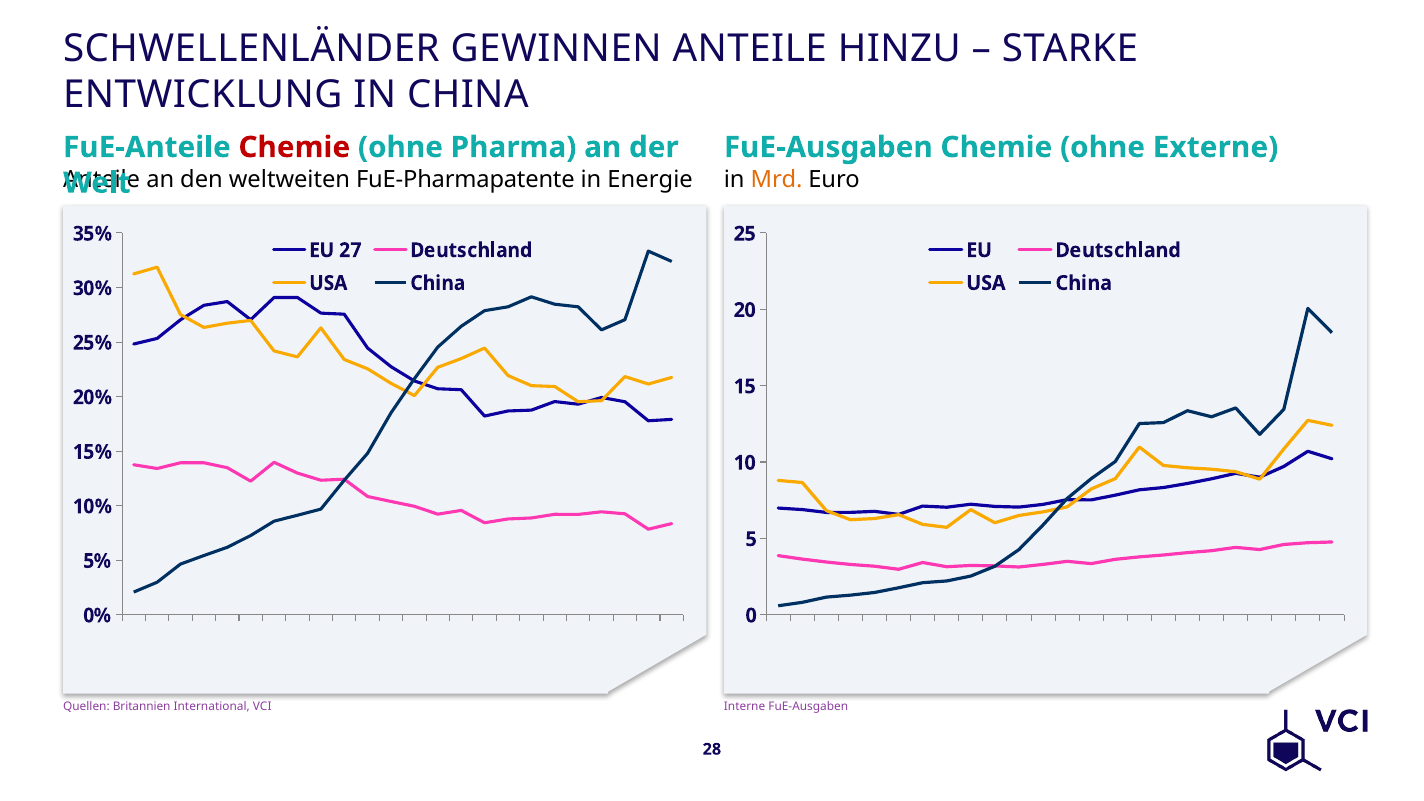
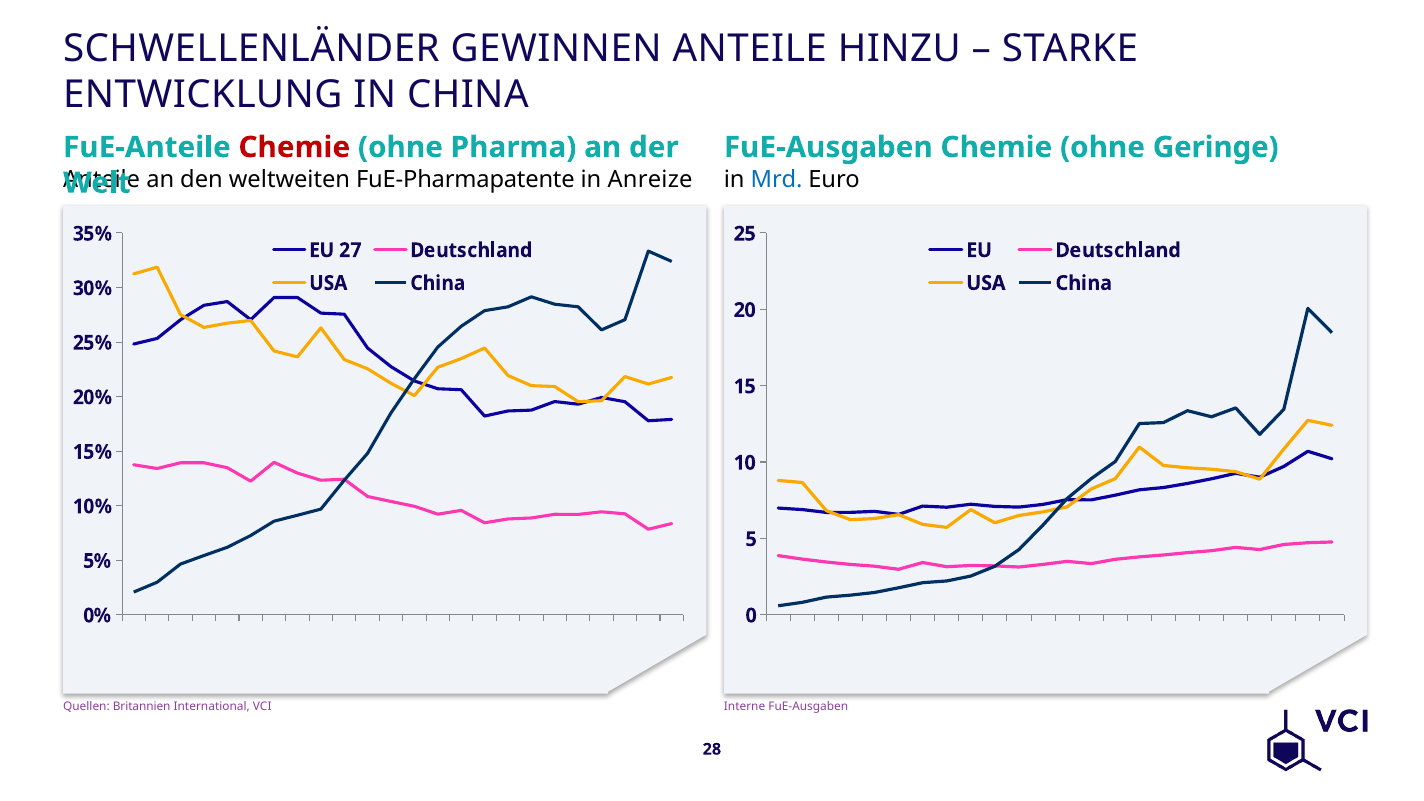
Externe: Externe -> Geringe
Energie: Energie -> Anreize
Mrd colour: orange -> blue
